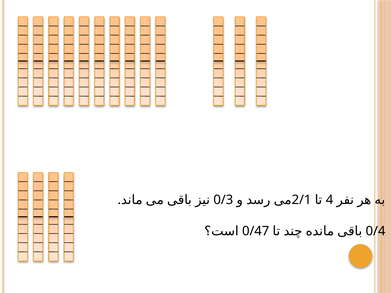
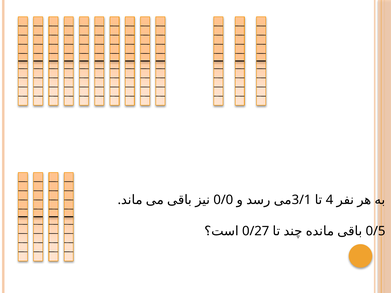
0/3: 0/3 -> 0/0
2/1: 2/1 -> 3/1
0/47: 0/47 -> 0/27
0/4: 0/4 -> 0/5
